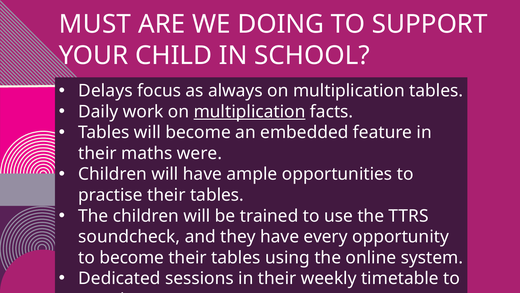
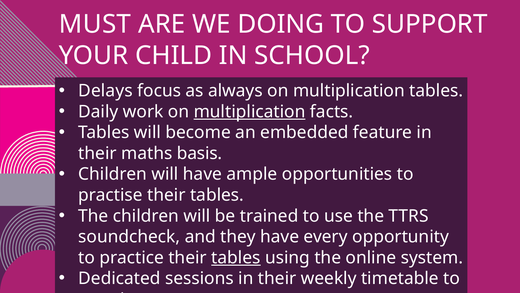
were: were -> basis
become at (132, 257): become -> practice
tables at (236, 257) underline: none -> present
